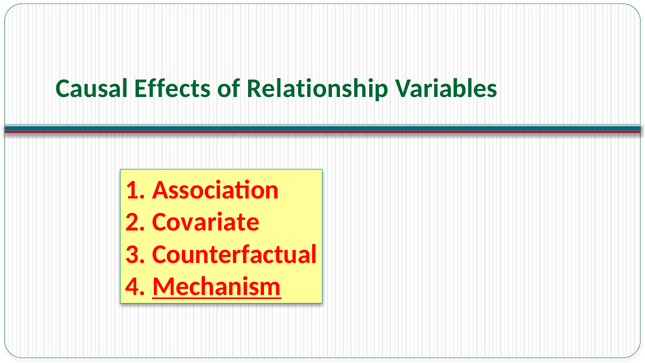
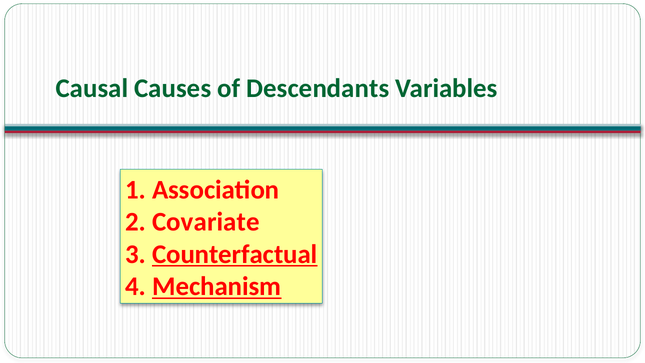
Effects: Effects -> Causes
Relationship: Relationship -> Descendants
Counterfactual underline: none -> present
